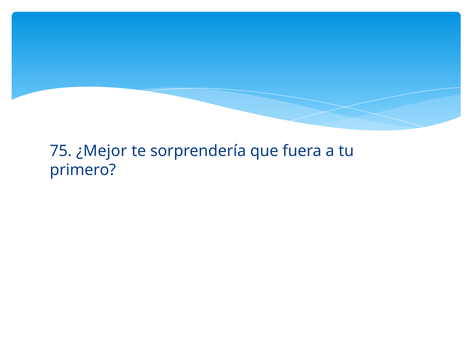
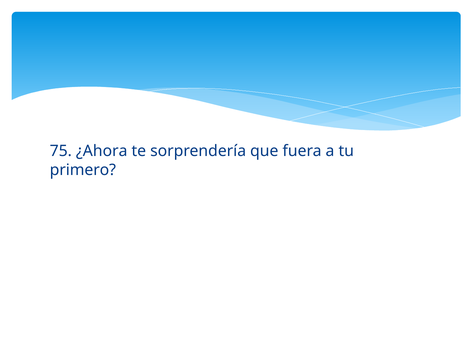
¿Mejor: ¿Mejor -> ¿Ahora
